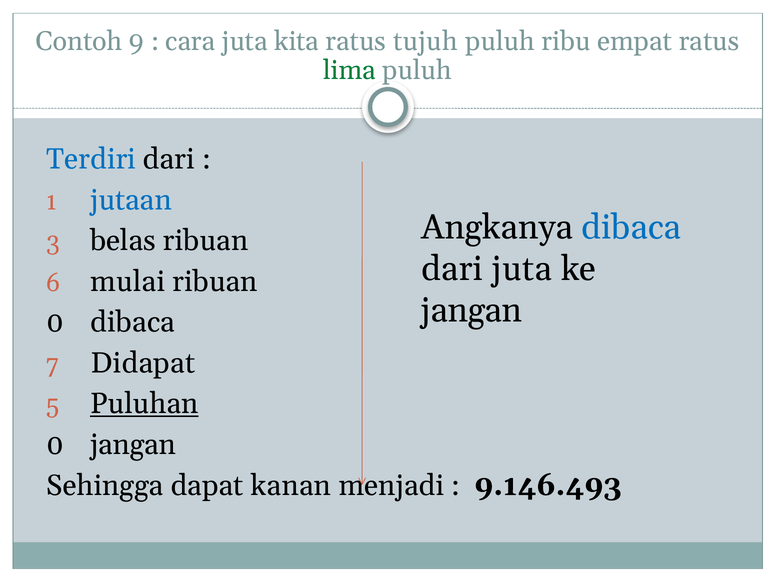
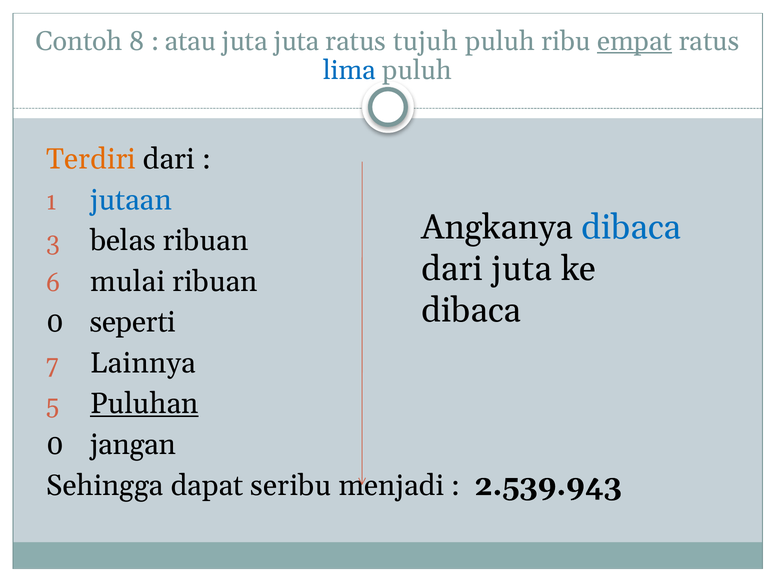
9: 9 -> 8
cara: cara -> atau
juta kita: kita -> juta
empat underline: none -> present
lima colour: green -> blue
Terdiri colour: blue -> orange
jangan at (471, 310): jangan -> dibaca
0 dibaca: dibaca -> seperti
Didapat: Didapat -> Lainnya
kanan: kanan -> seribu
9.146.493: 9.146.493 -> 2.539.943
